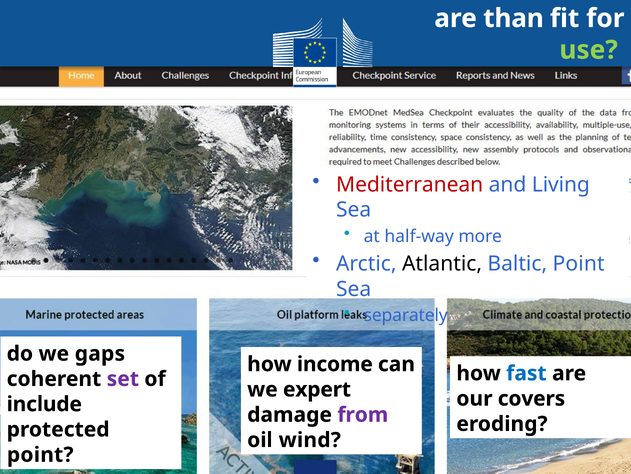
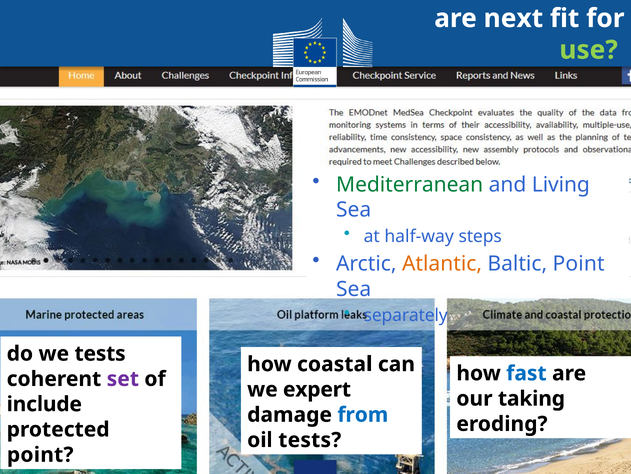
than: than -> next
Mediterranean colour: red -> green
more: more -> steps
Atlantic colour: black -> orange
we gaps: gaps -> tests
income: income -> coastal
covers: covers -> taking
from colour: purple -> blue
oil wind: wind -> tests
